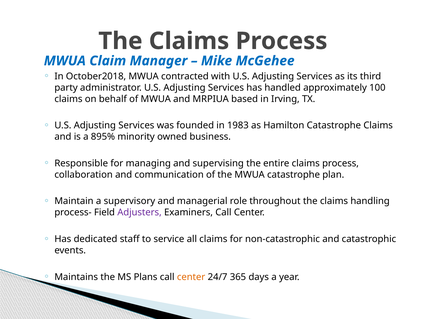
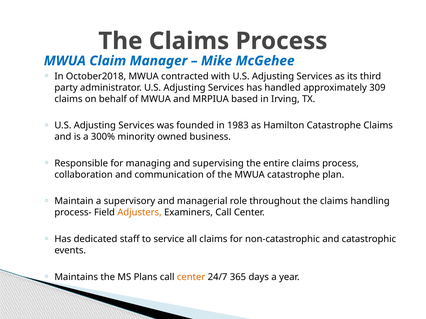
100: 100 -> 309
895%: 895% -> 300%
Adjusters colour: purple -> orange
